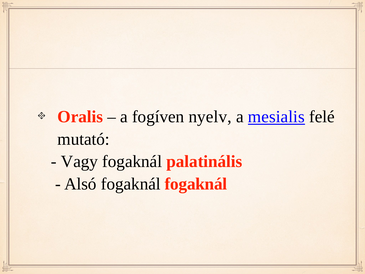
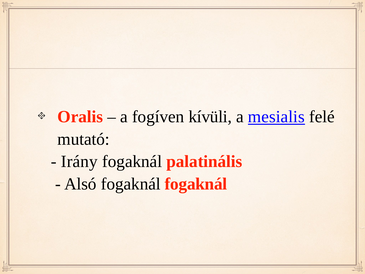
nyelv: nyelv -> kívüli
Vagy: Vagy -> Irány
